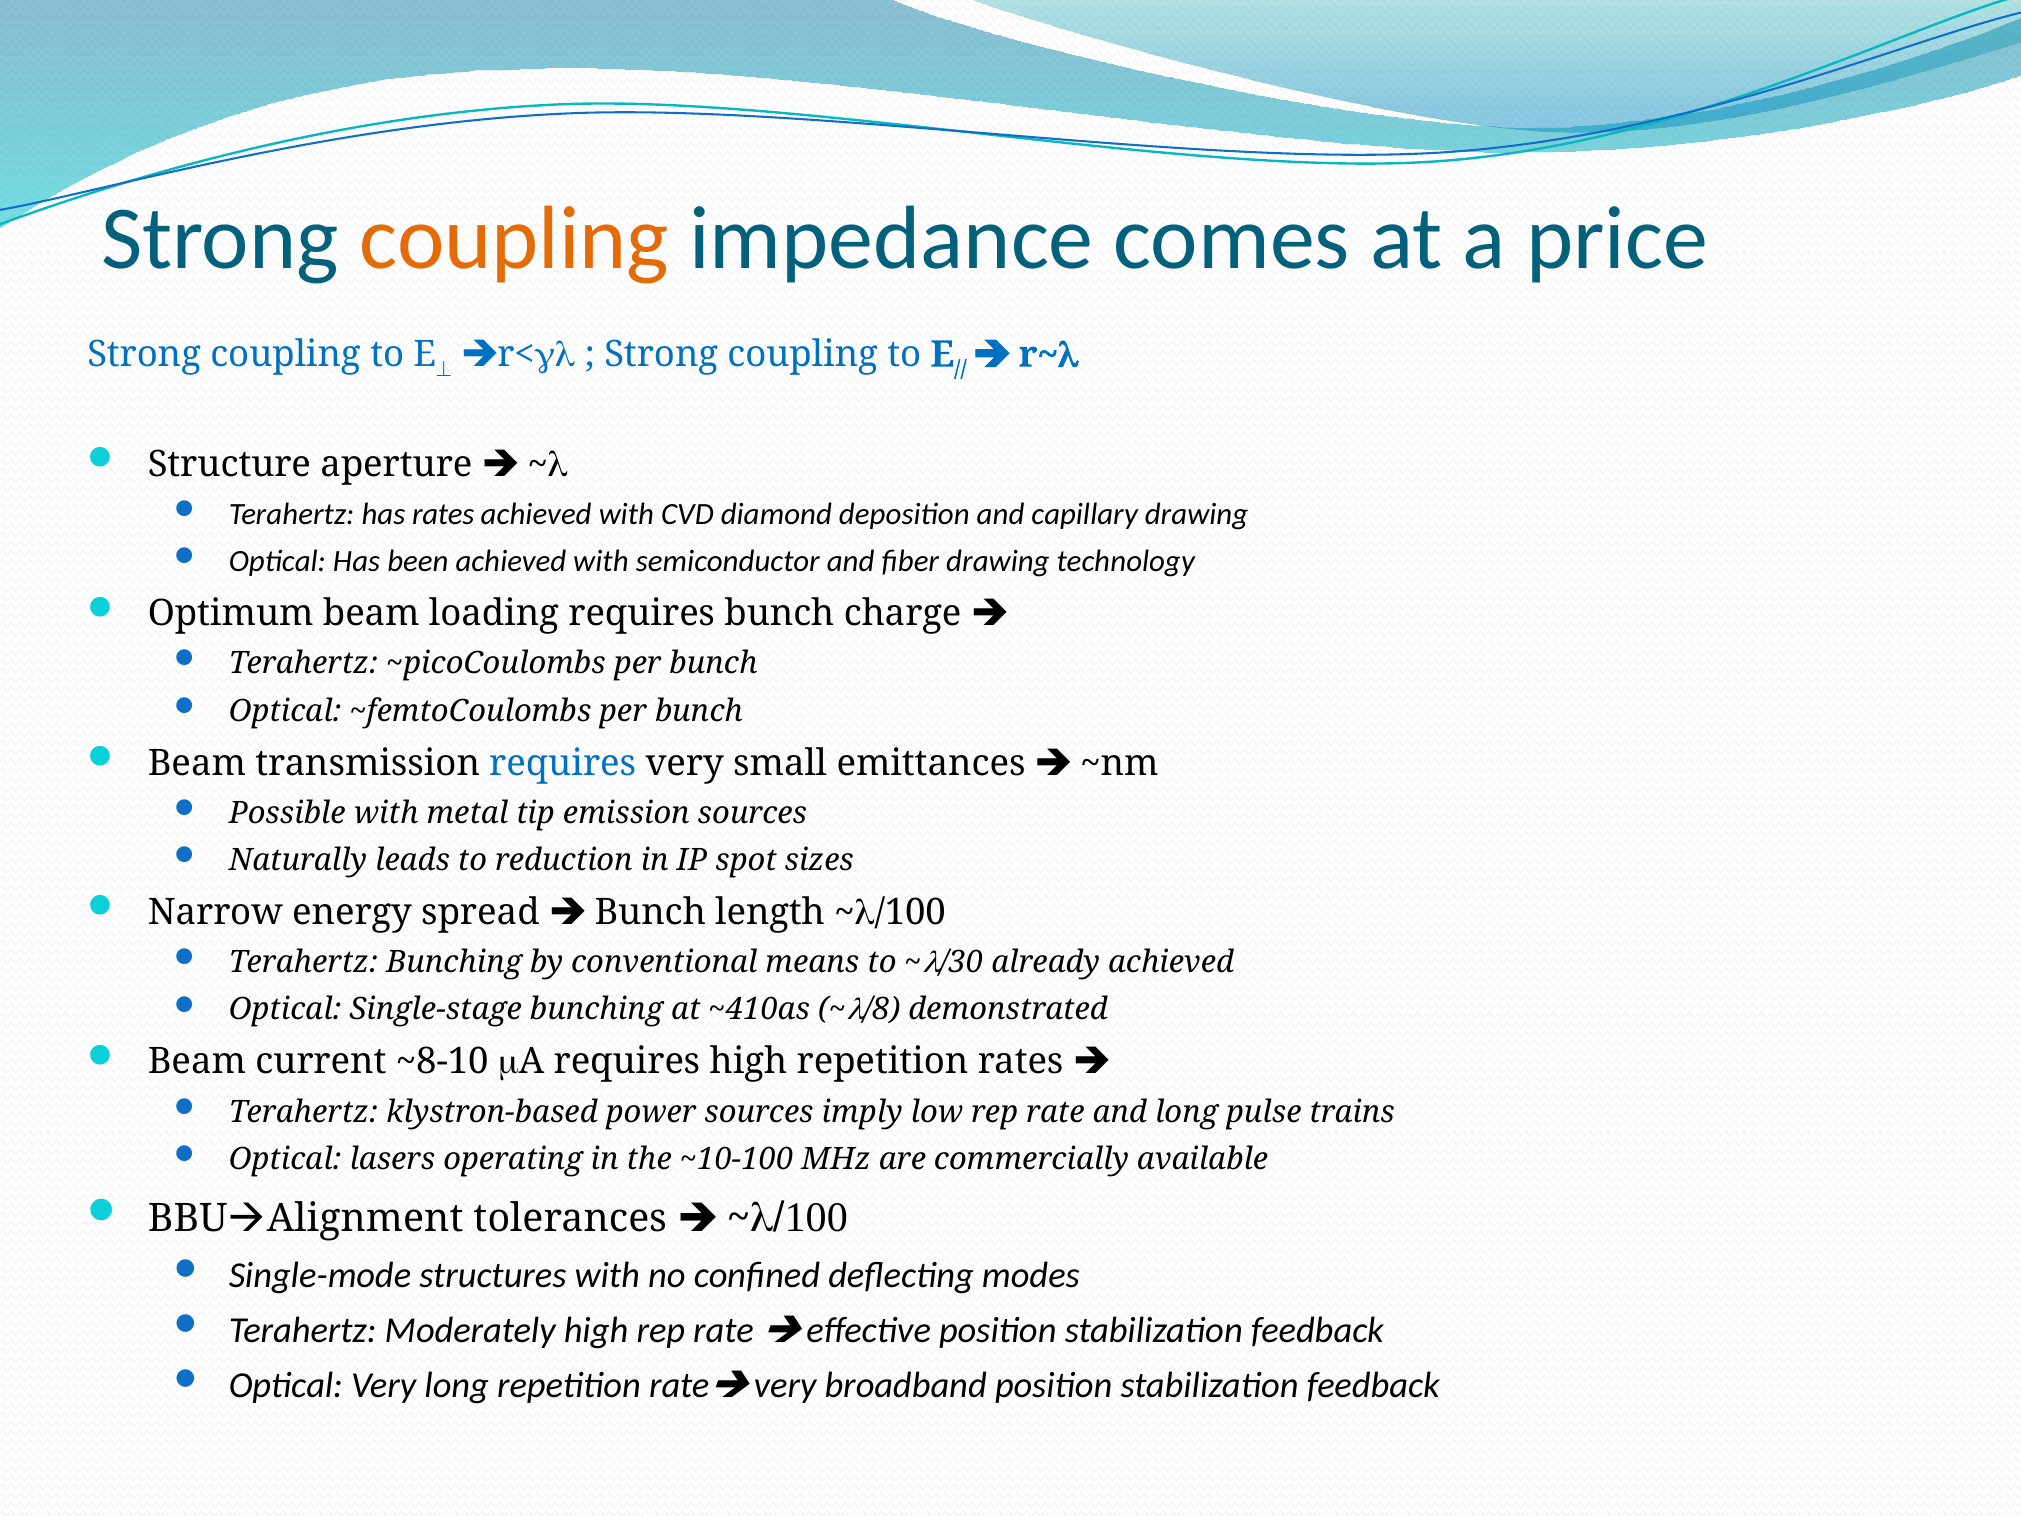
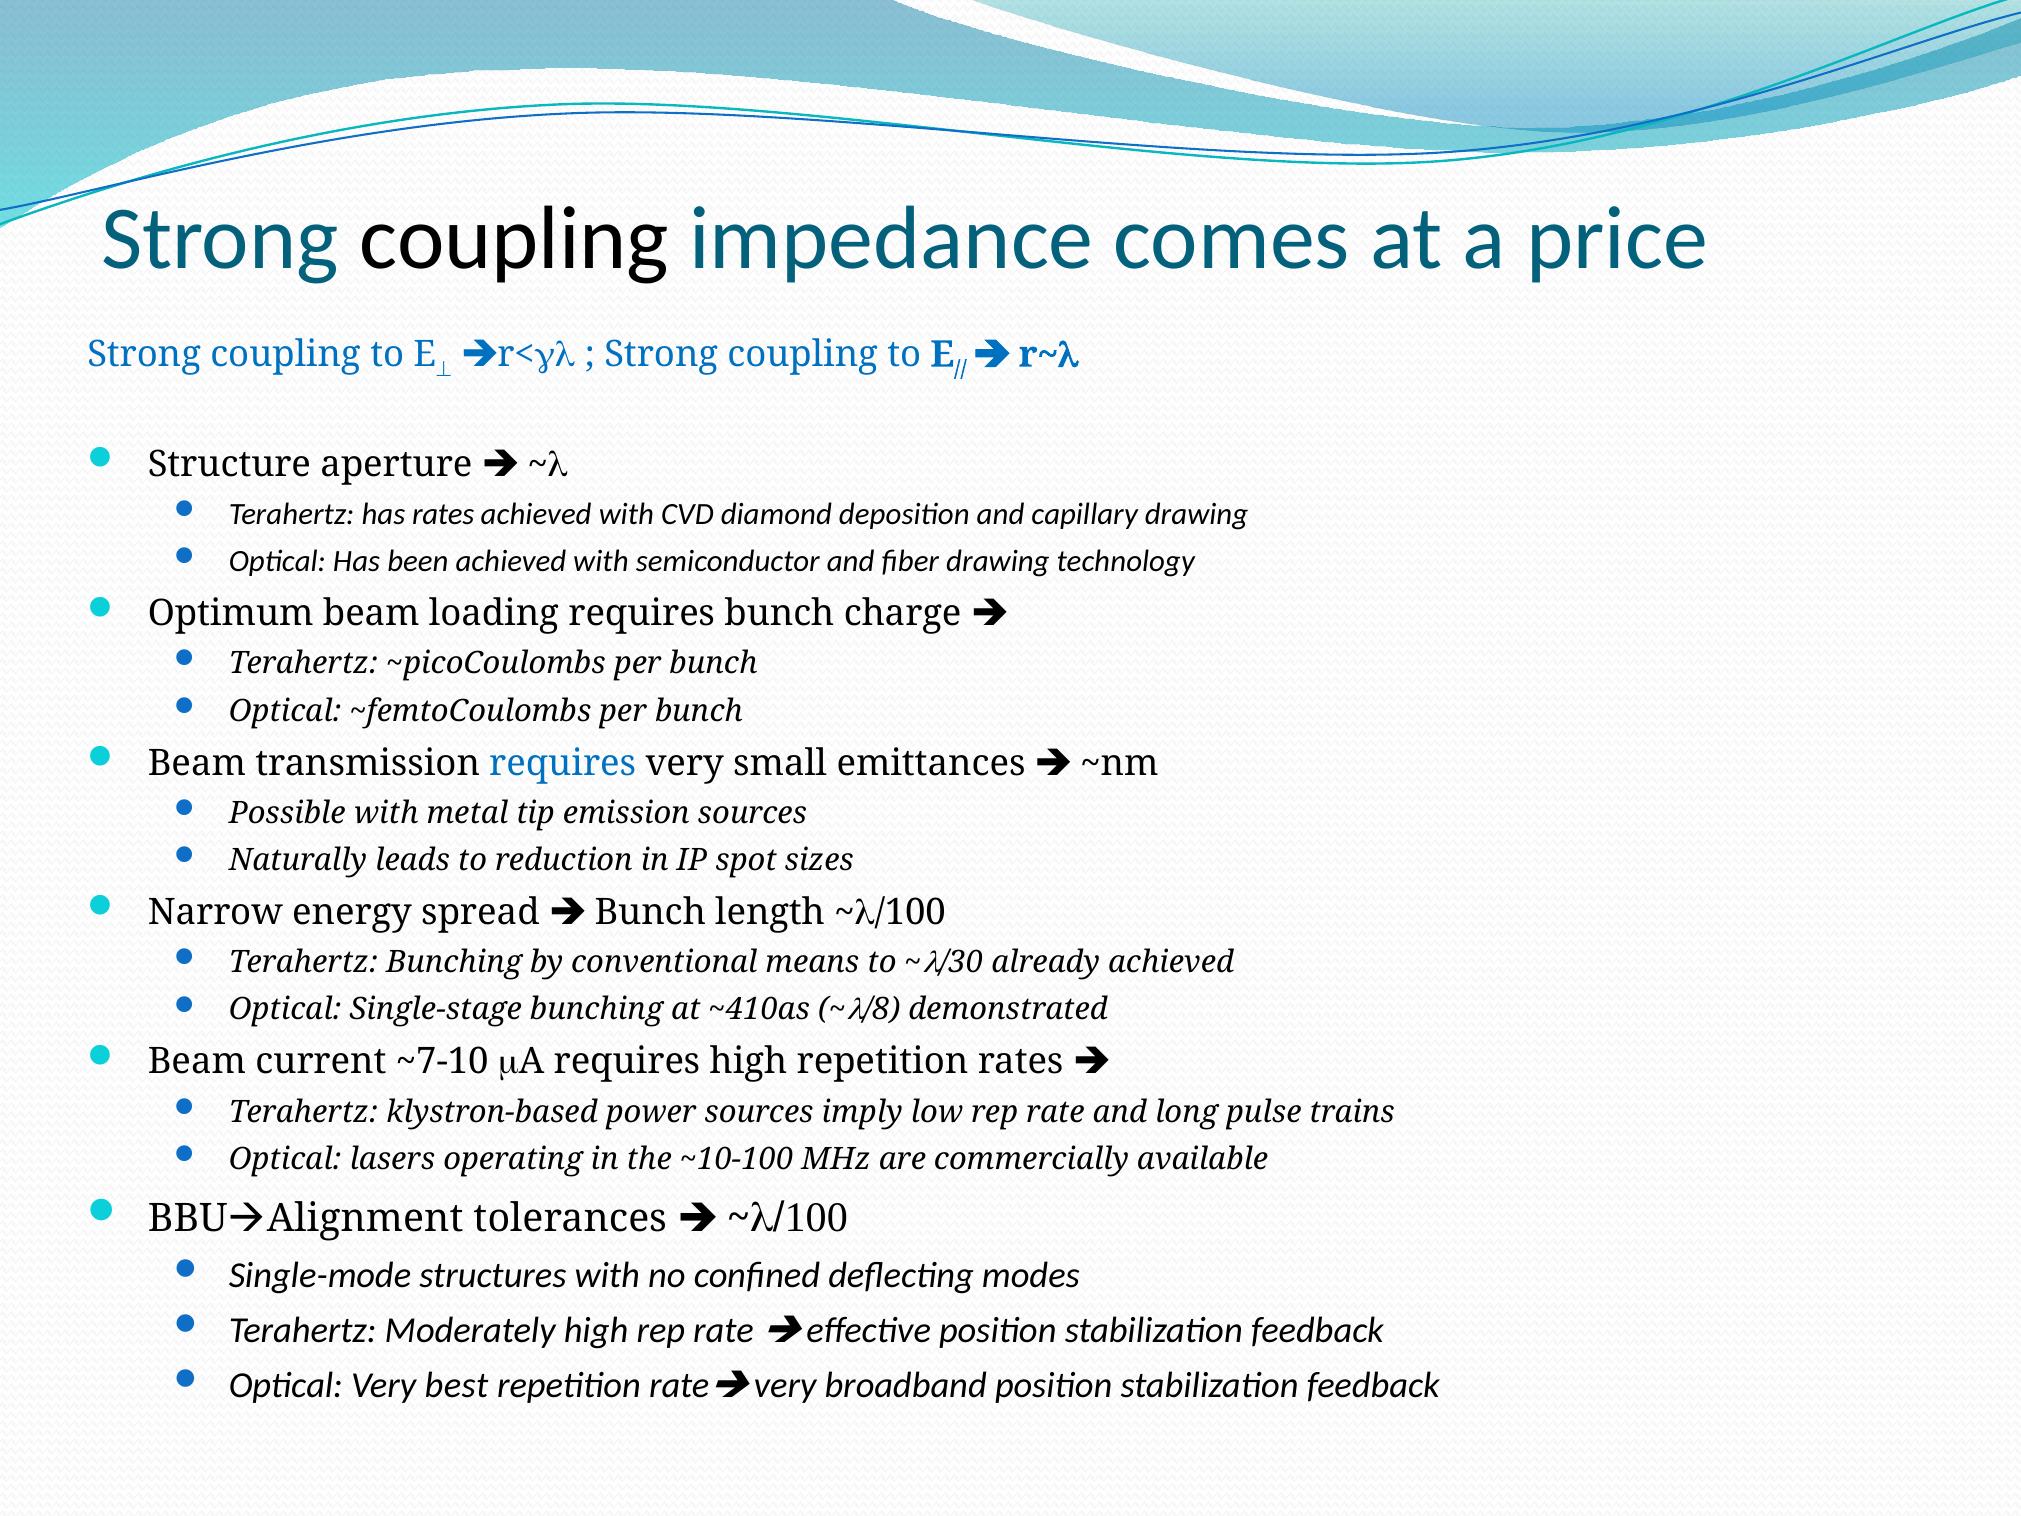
coupling at (514, 239) colour: orange -> black
~8-10: ~8-10 -> ~7-10
Very long: long -> best
